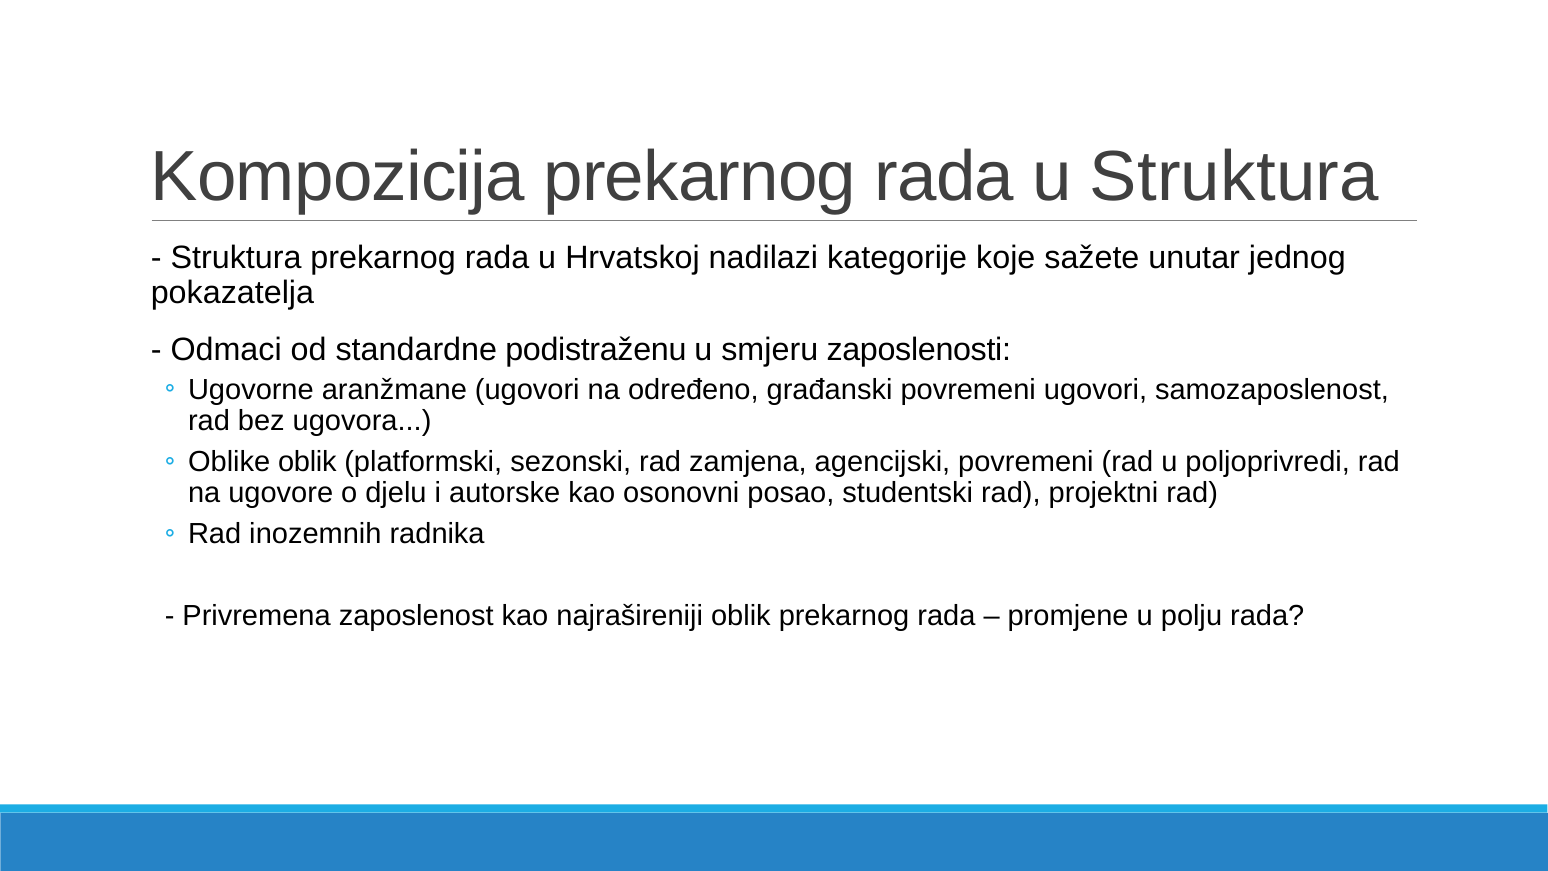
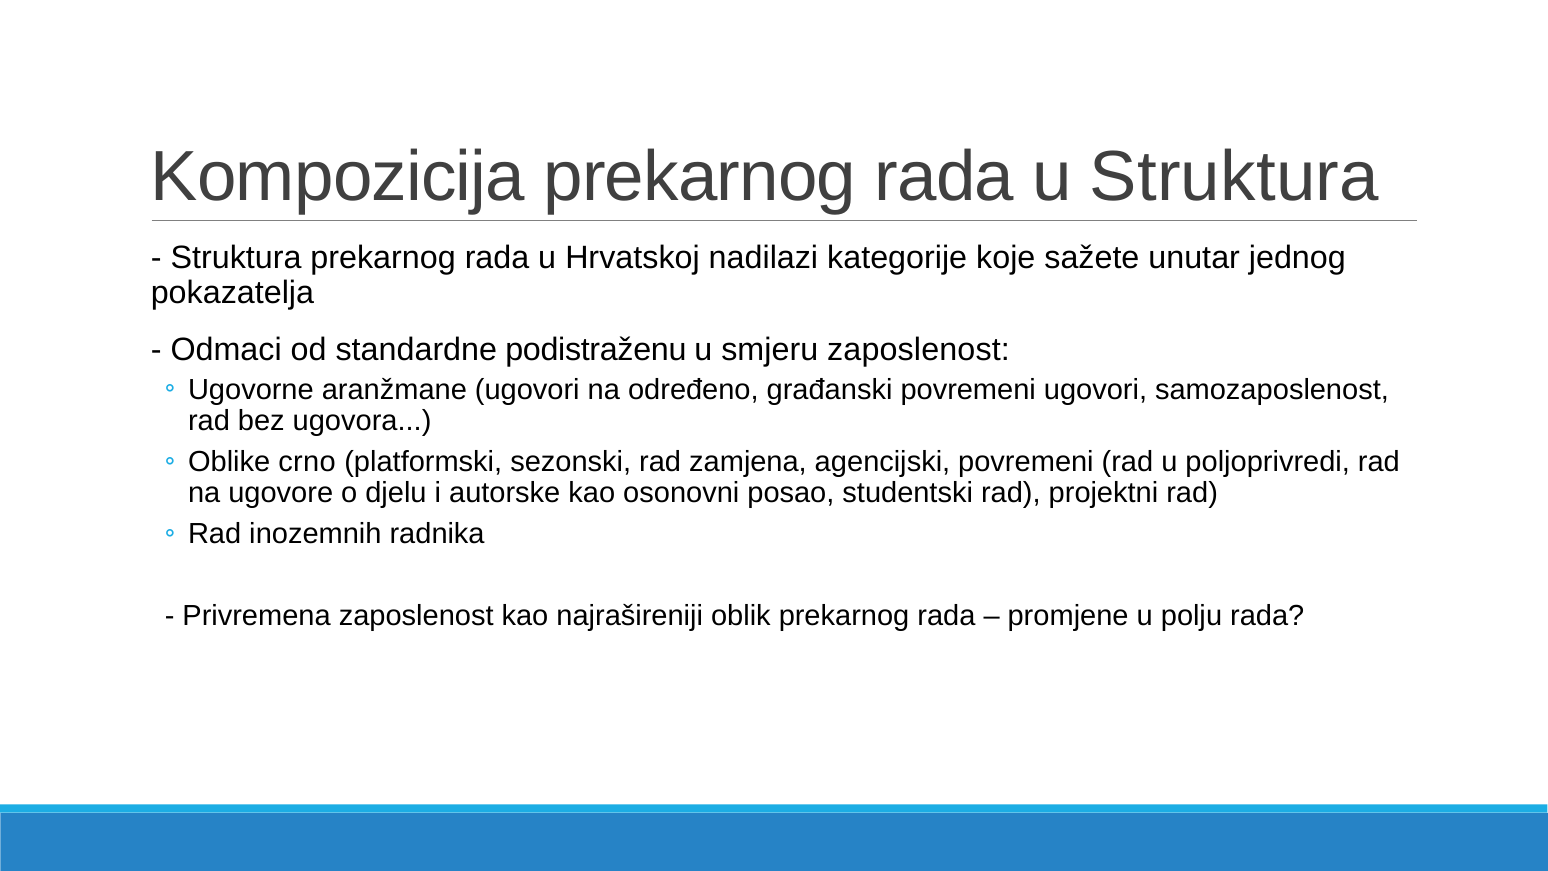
smjeru zaposlenosti: zaposlenosti -> zaposlenost
Oblike oblik: oblik -> crno
